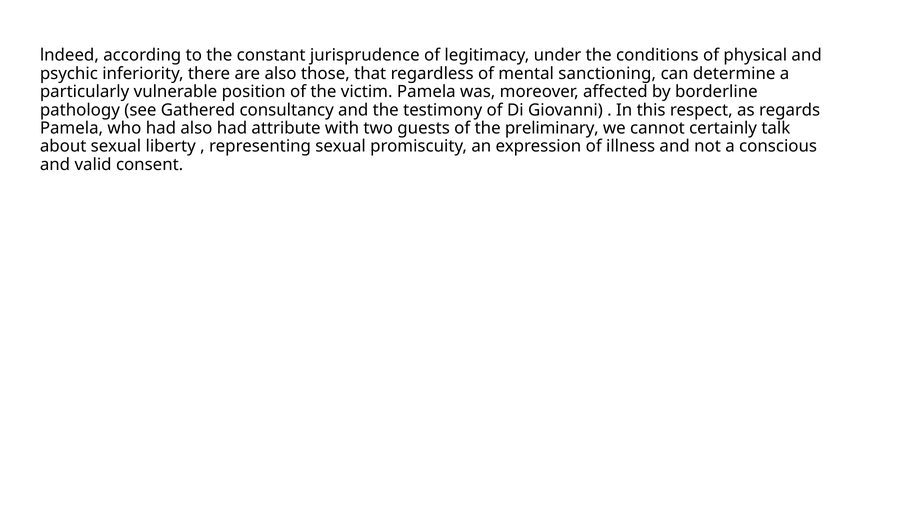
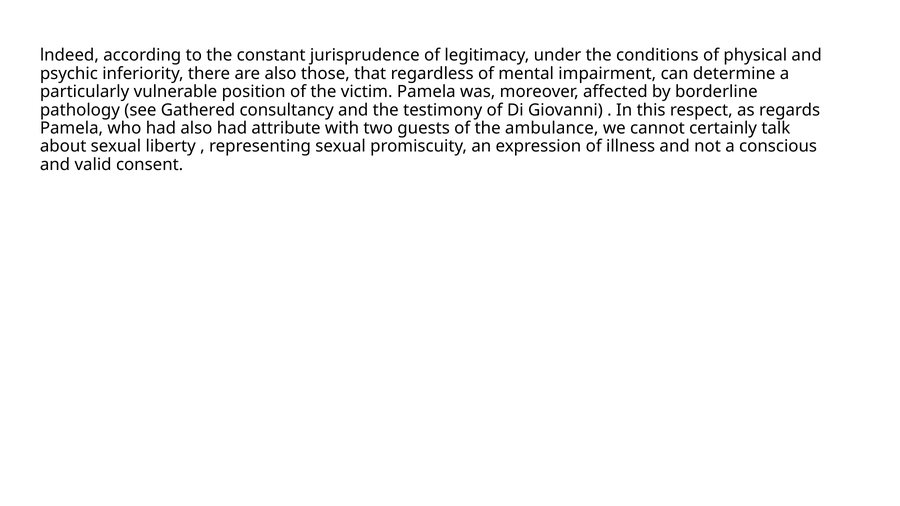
sanctioning: sanctioning -> impairment
preliminary: preliminary -> ambulance
